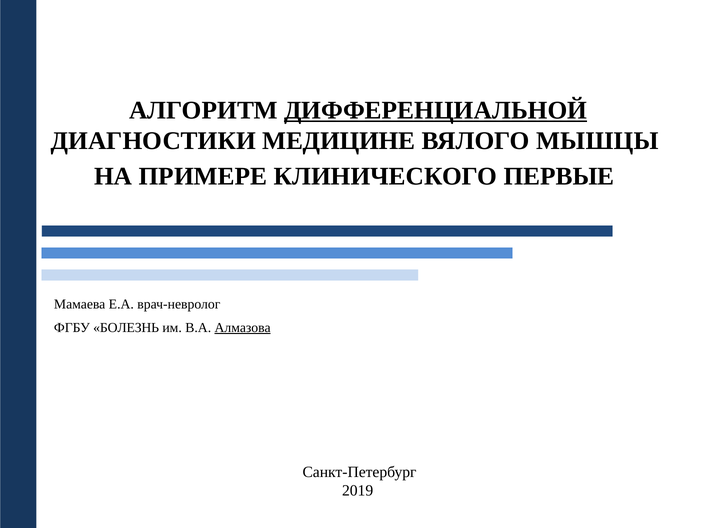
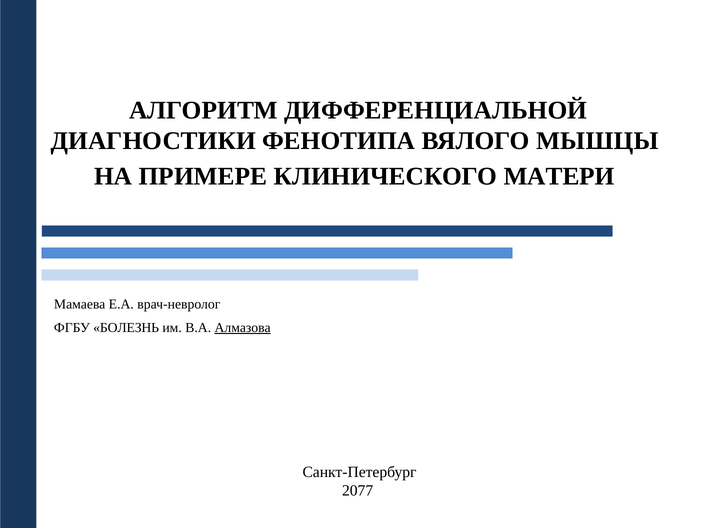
ДИФФЕРЕНЦИАЛЬНОЙ underline: present -> none
МЕДИЦИНЕ: МЕДИЦИНЕ -> ФЕНОТИПА
ПЕРВЫЕ: ПЕРВЫЕ -> МАТЕРИ
2019: 2019 -> 2077
